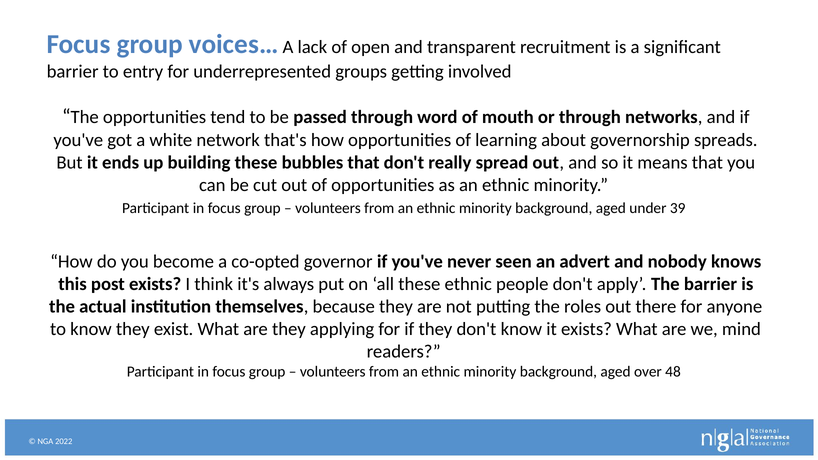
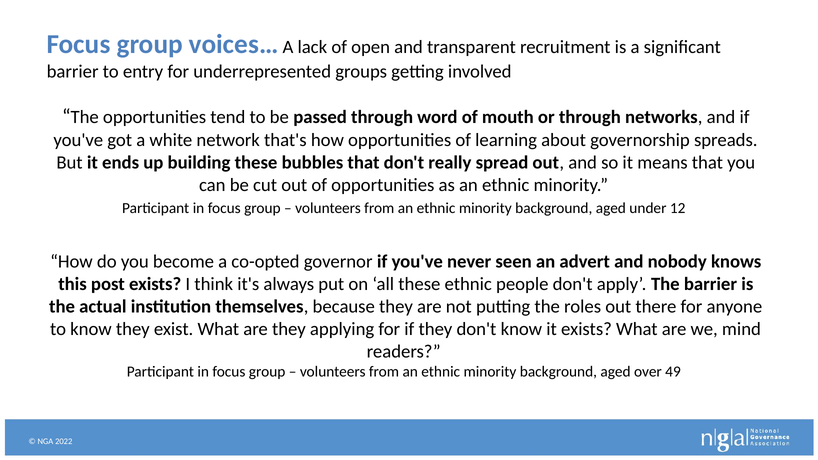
39: 39 -> 12
48: 48 -> 49
